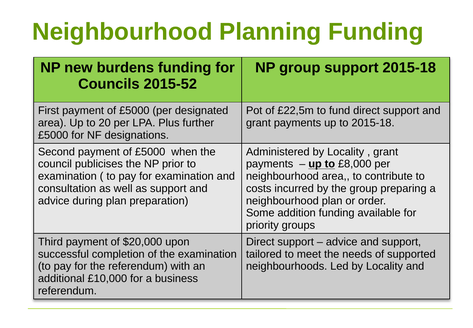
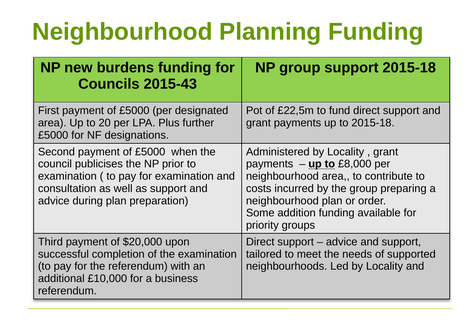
2015-52: 2015-52 -> 2015-43
